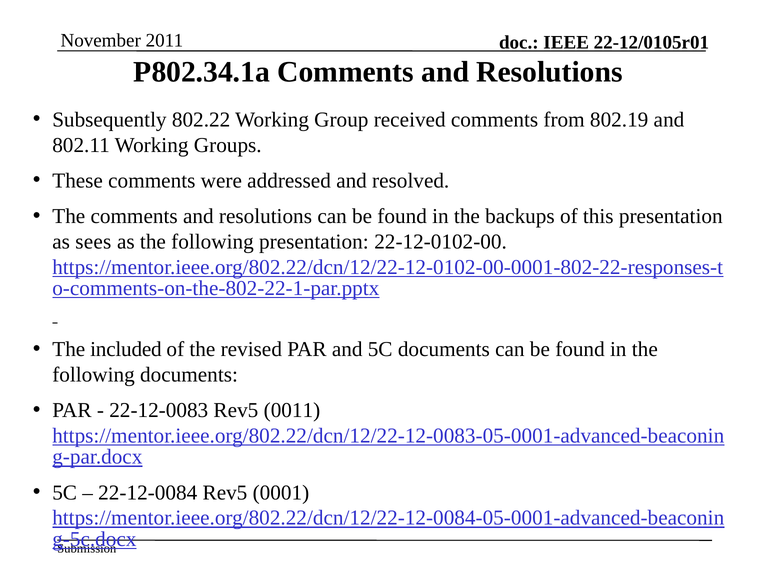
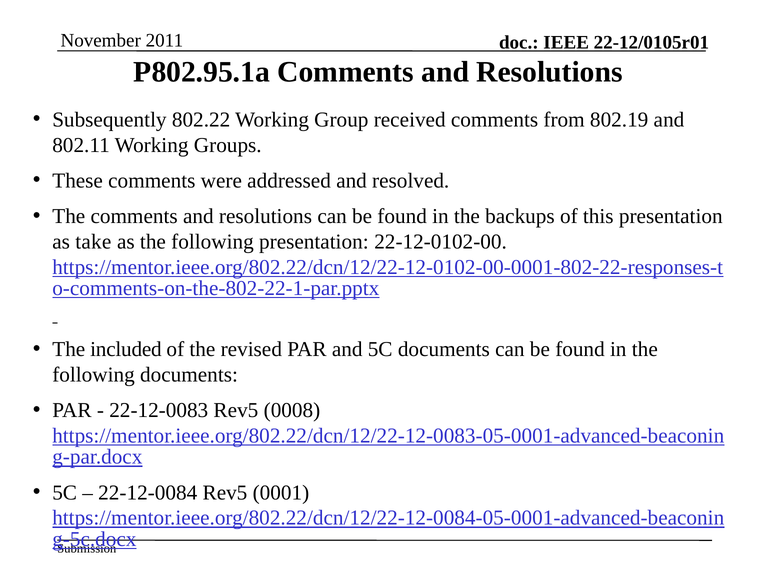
P802.34.1a: P802.34.1a -> P802.95.1a
sees: sees -> take
0011: 0011 -> 0008
